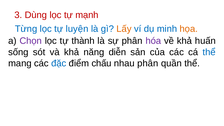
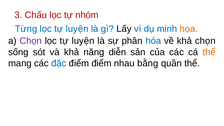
Dùng: Dùng -> Chấu
mạnh: mạnh -> nhóm
Lấy colour: orange -> black
thành at (83, 41): thành -> luyện
hóa colour: purple -> blue
khả huấn: huấn -> chọn
thể at (209, 52) colour: blue -> orange
điểm chấu: chấu -> điểm
nhau phân: phân -> bằng
